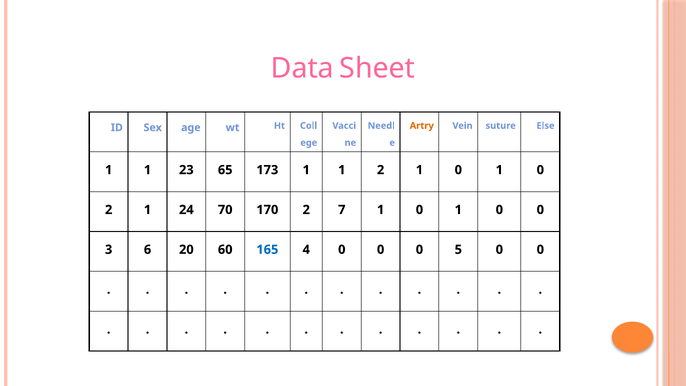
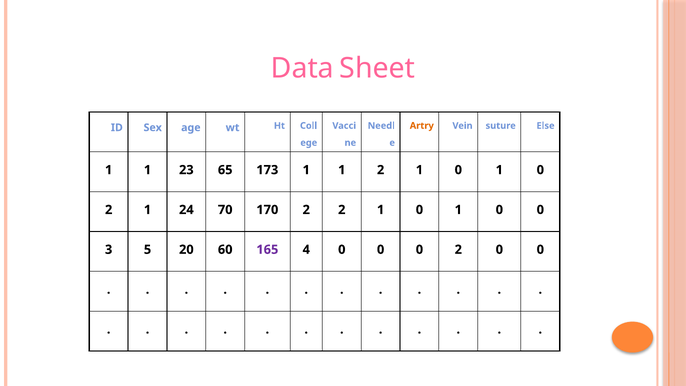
2 7: 7 -> 2
6: 6 -> 5
165 colour: blue -> purple
0 0 5: 5 -> 2
